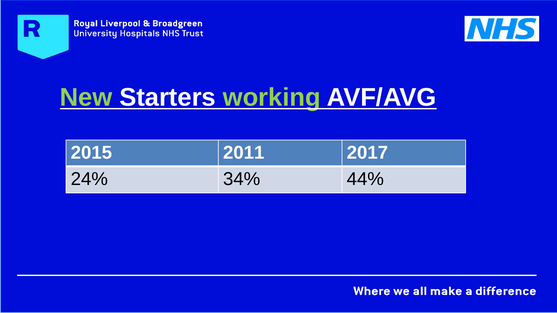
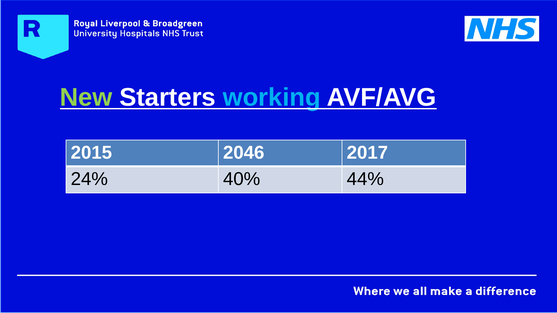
working colour: light green -> light blue
2011: 2011 -> 2046
34%: 34% -> 40%
